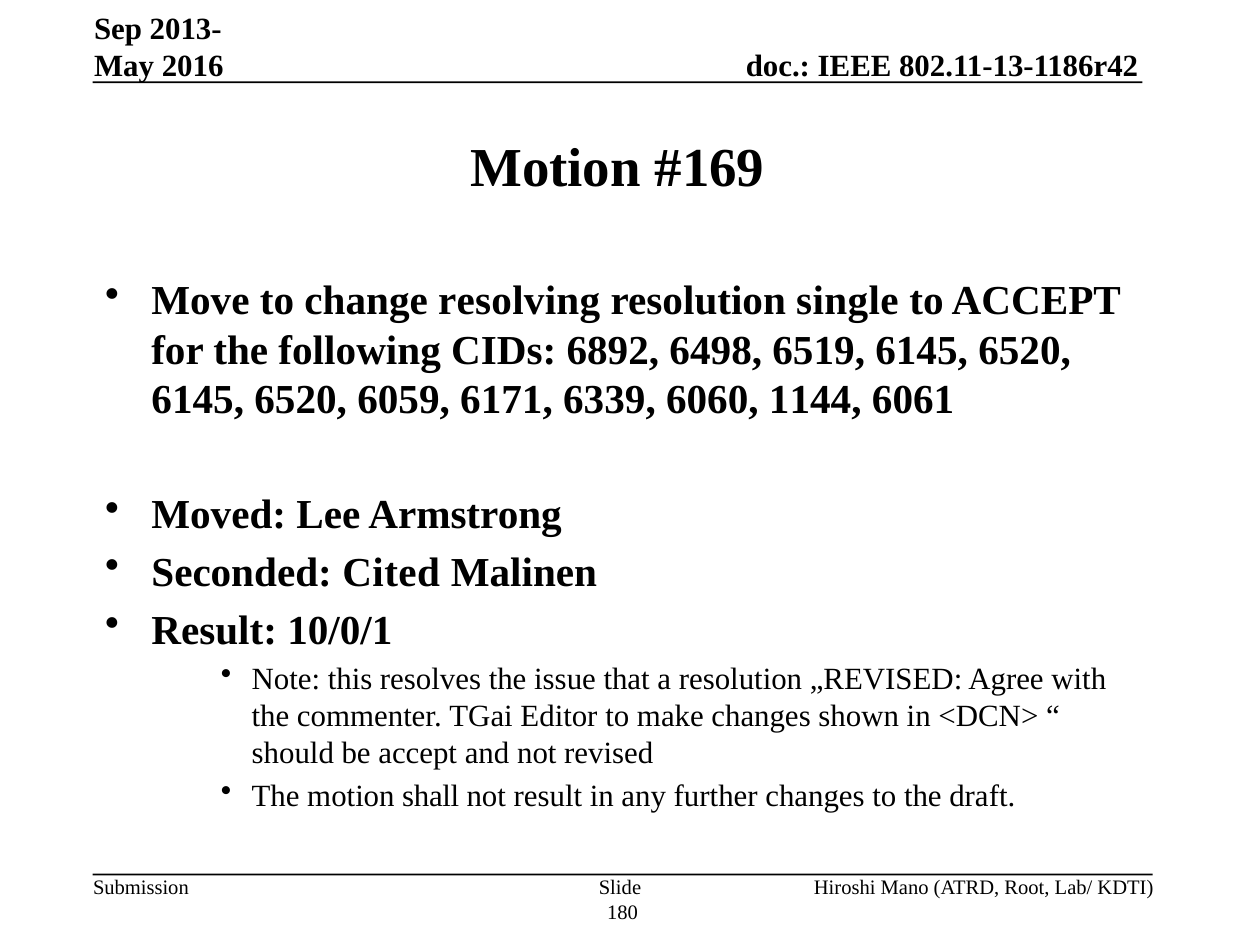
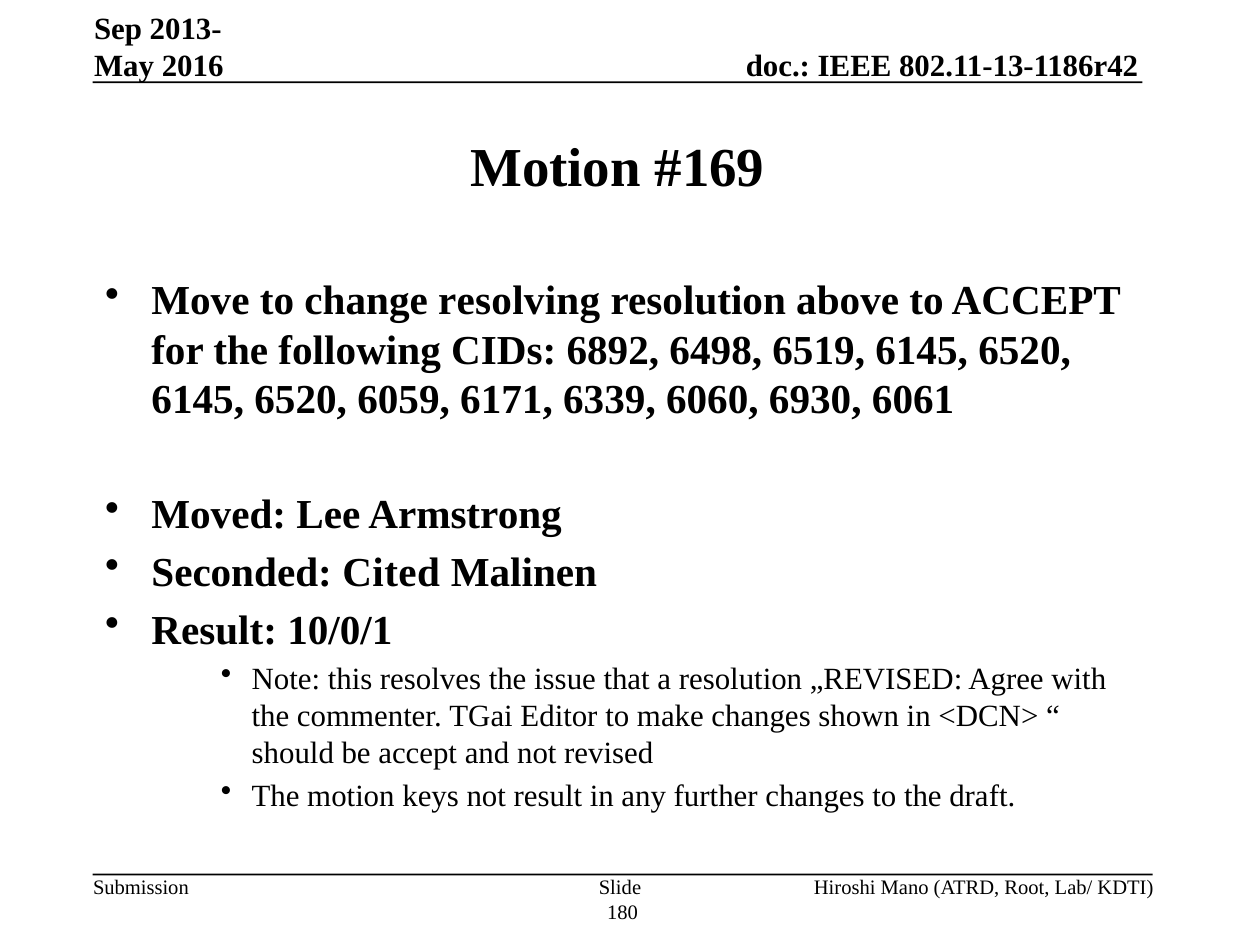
single: single -> above
1144: 1144 -> 6930
shall: shall -> keys
